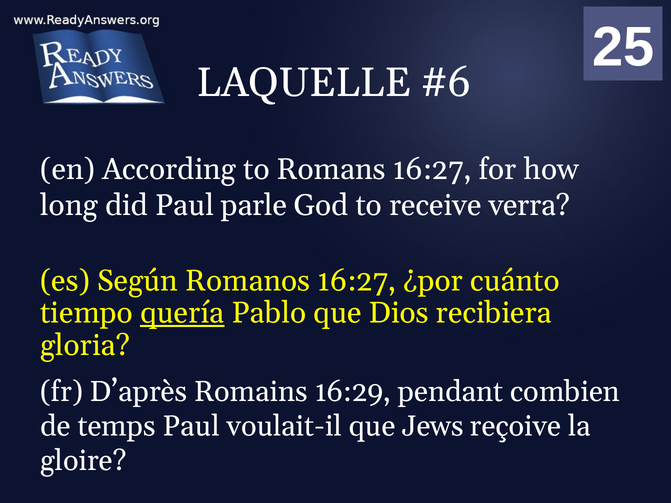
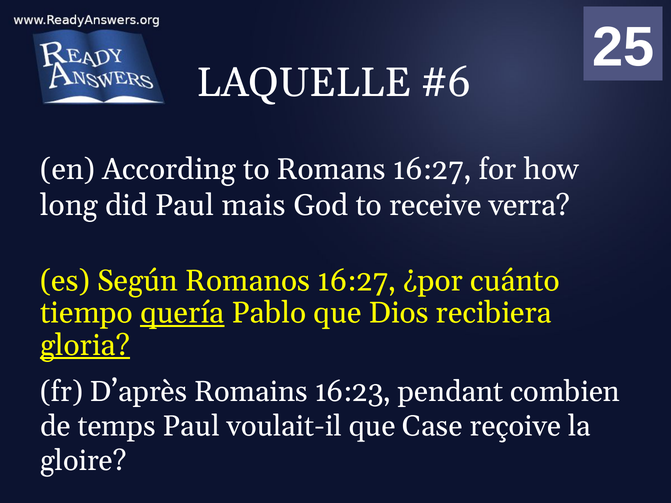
parle: parle -> mais
gloria underline: none -> present
16:29: 16:29 -> 16:23
Jews: Jews -> Case
